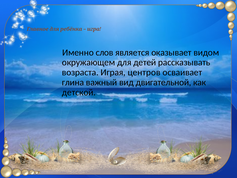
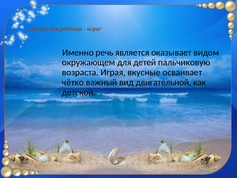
слов: слов -> речь
рассказывать: рассказывать -> пальчиковую
центров: центров -> вкусные
глина: глина -> чётко
